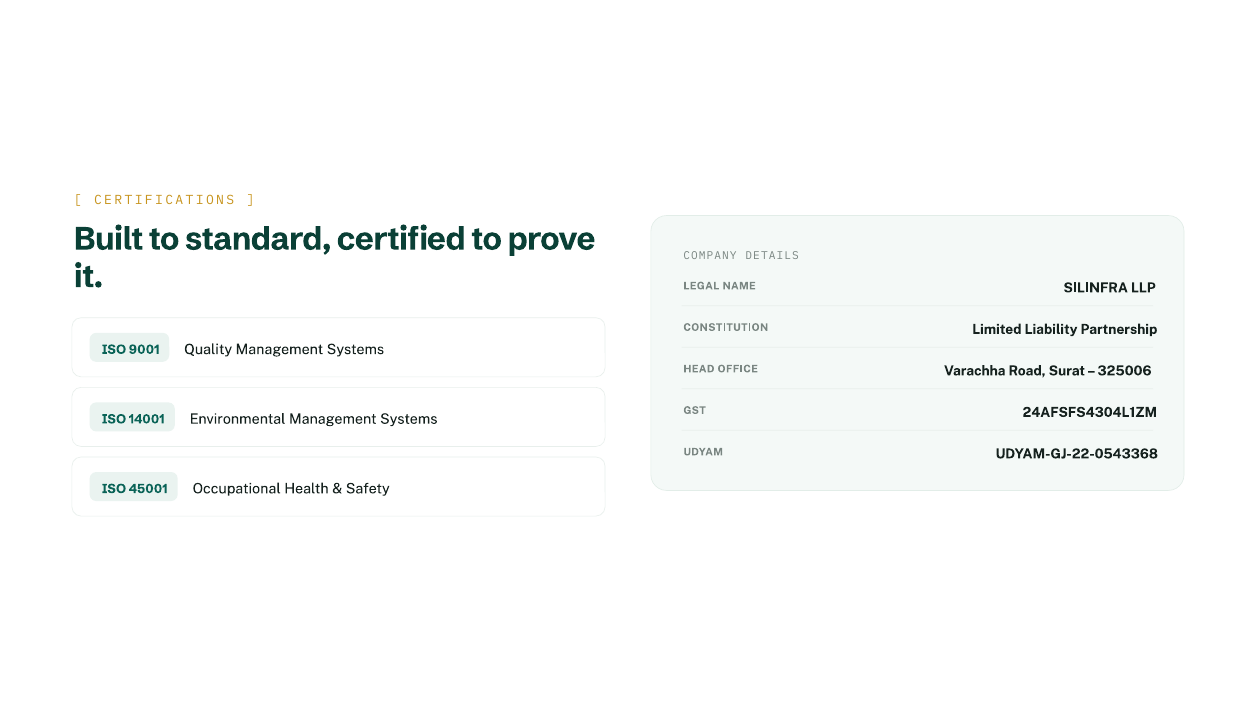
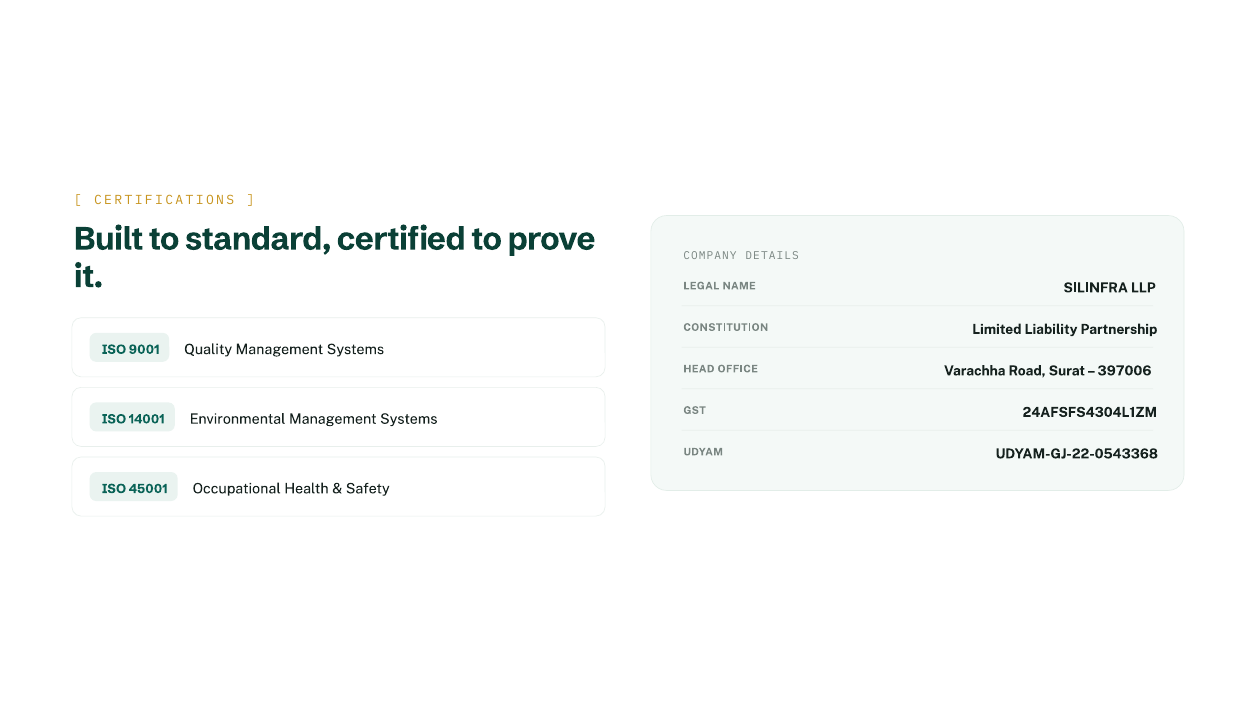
325006: 325006 -> 397006
